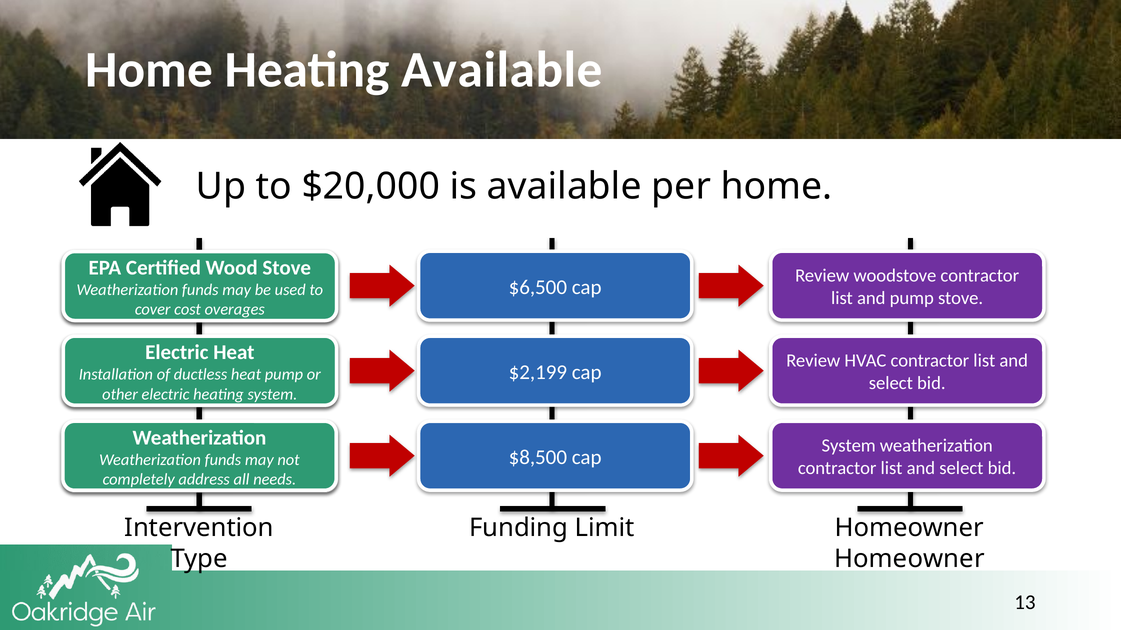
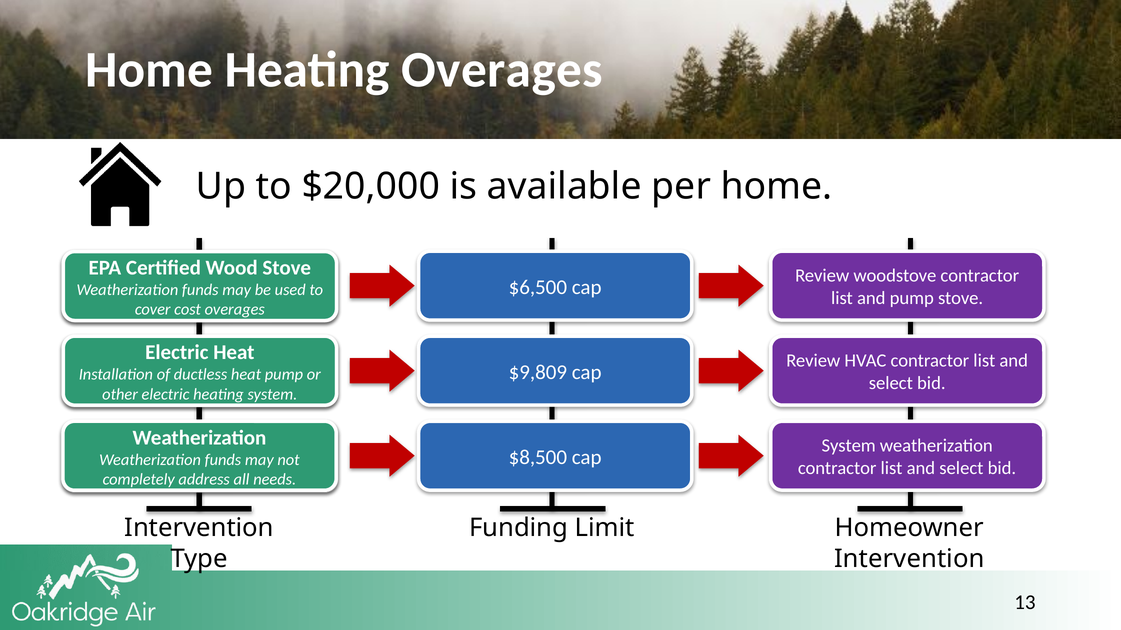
Heating Available: Available -> Overages
$2,199: $2,199 -> $9,809
Homeowner at (909, 559): Homeowner -> Intervention
